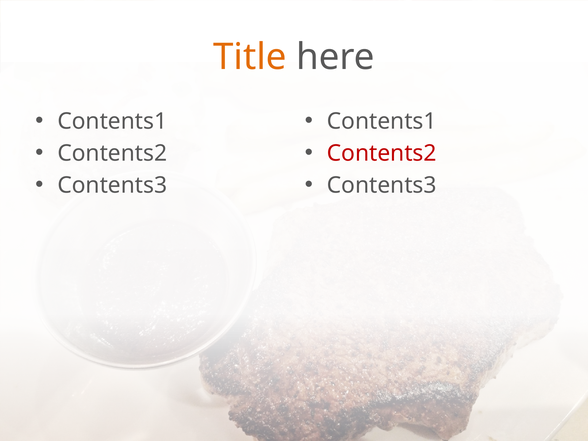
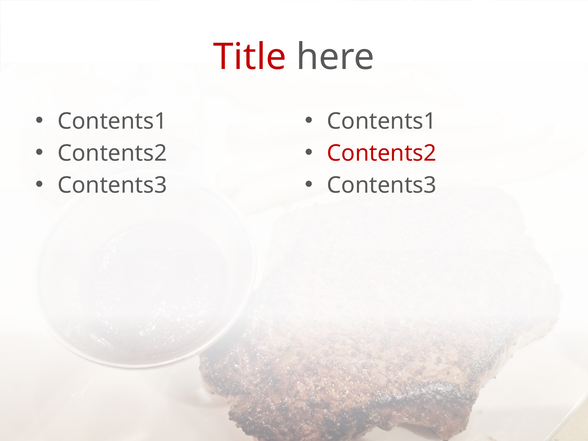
Title colour: orange -> red
